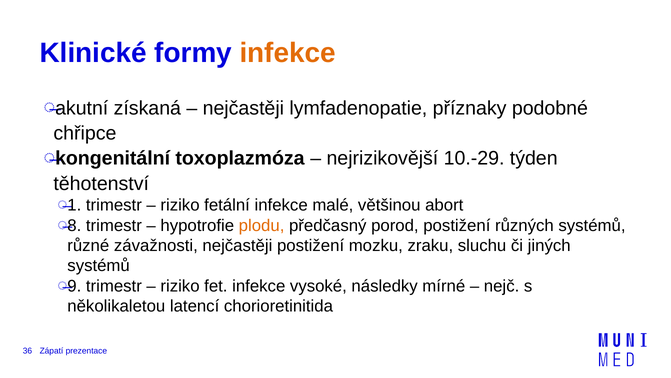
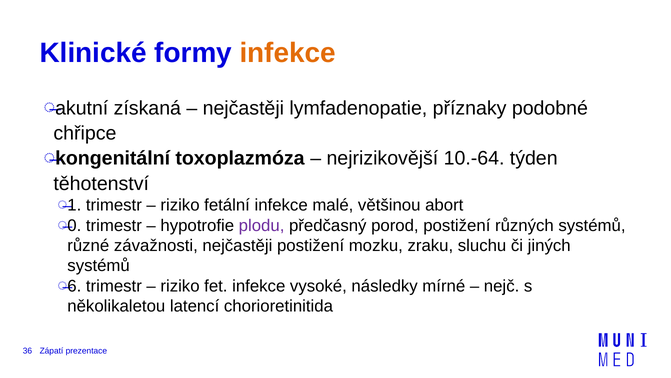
10.-29: 10.-29 -> 10.-64
8: 8 -> 0
plodu colour: orange -> purple
9: 9 -> 6
